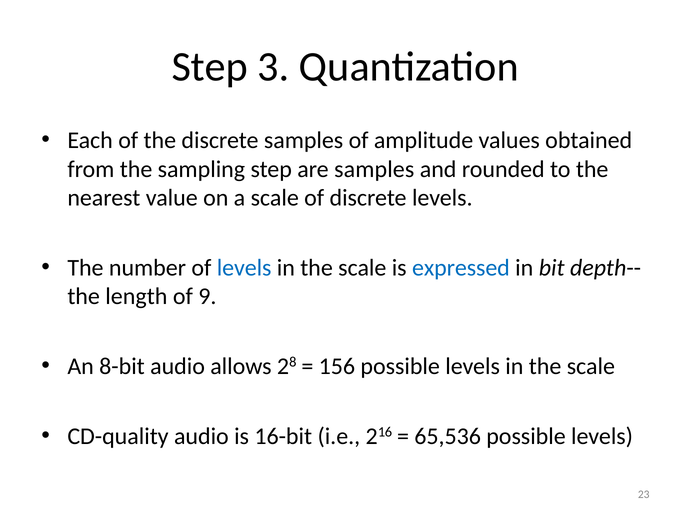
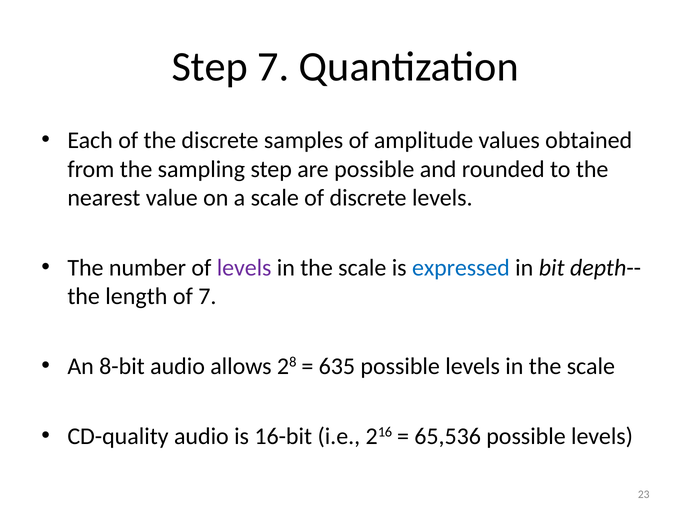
Step 3: 3 -> 7
are samples: samples -> possible
levels at (244, 268) colour: blue -> purple
of 9: 9 -> 7
156: 156 -> 635
